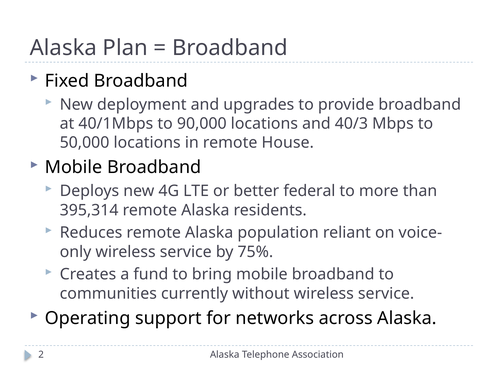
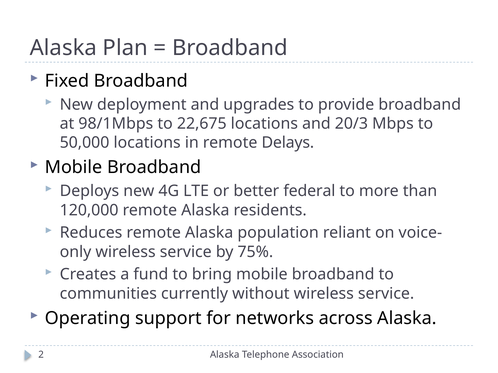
40/1Mbps: 40/1Mbps -> 98/1Mbps
90,000: 90,000 -> 22,675
40/3: 40/3 -> 20/3
House: House -> Delays
395,314: 395,314 -> 120,000
